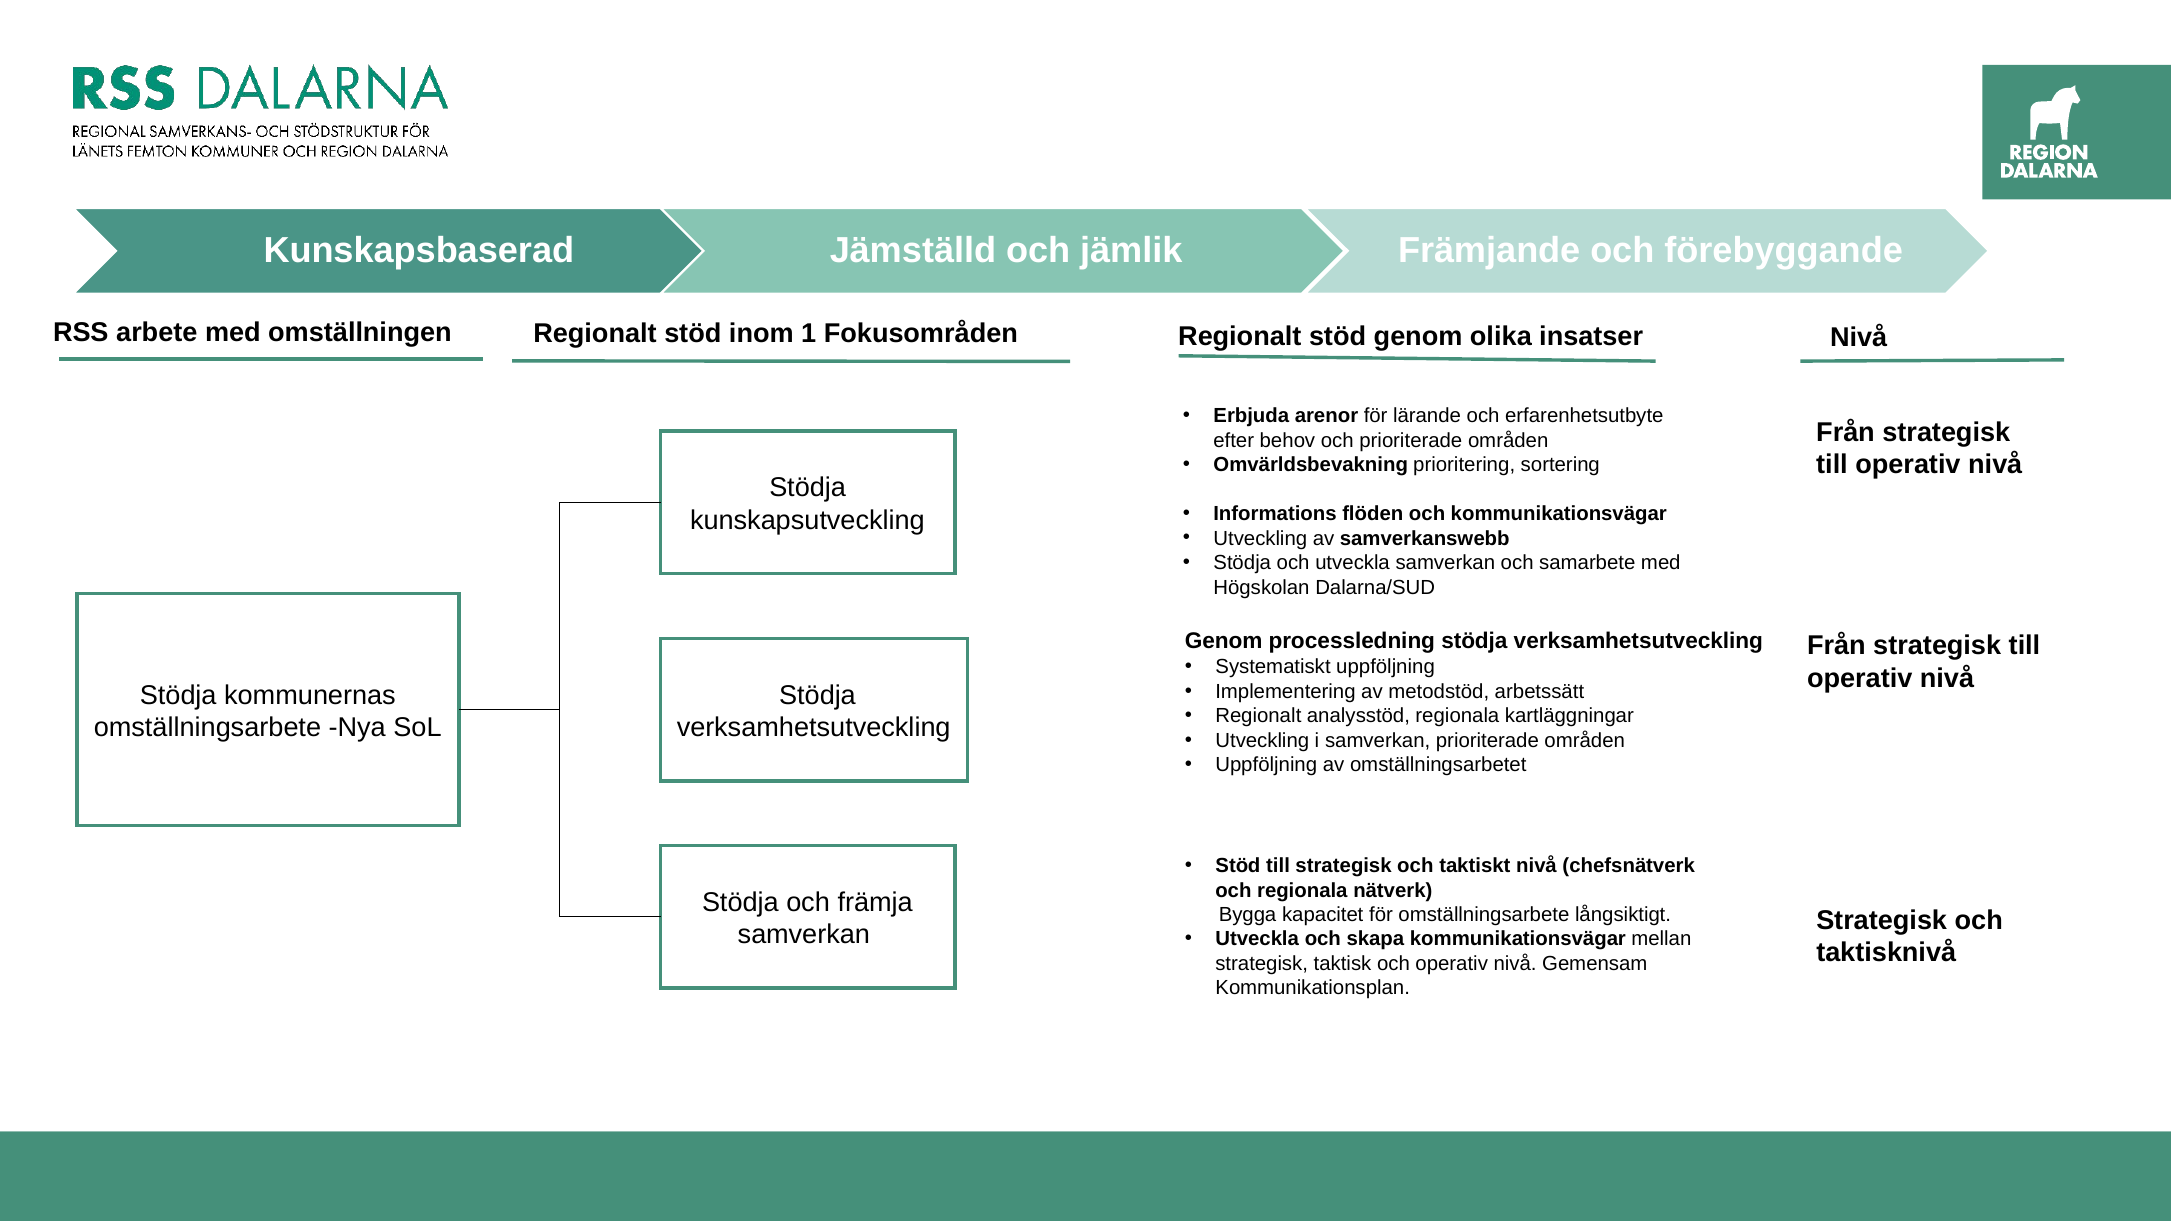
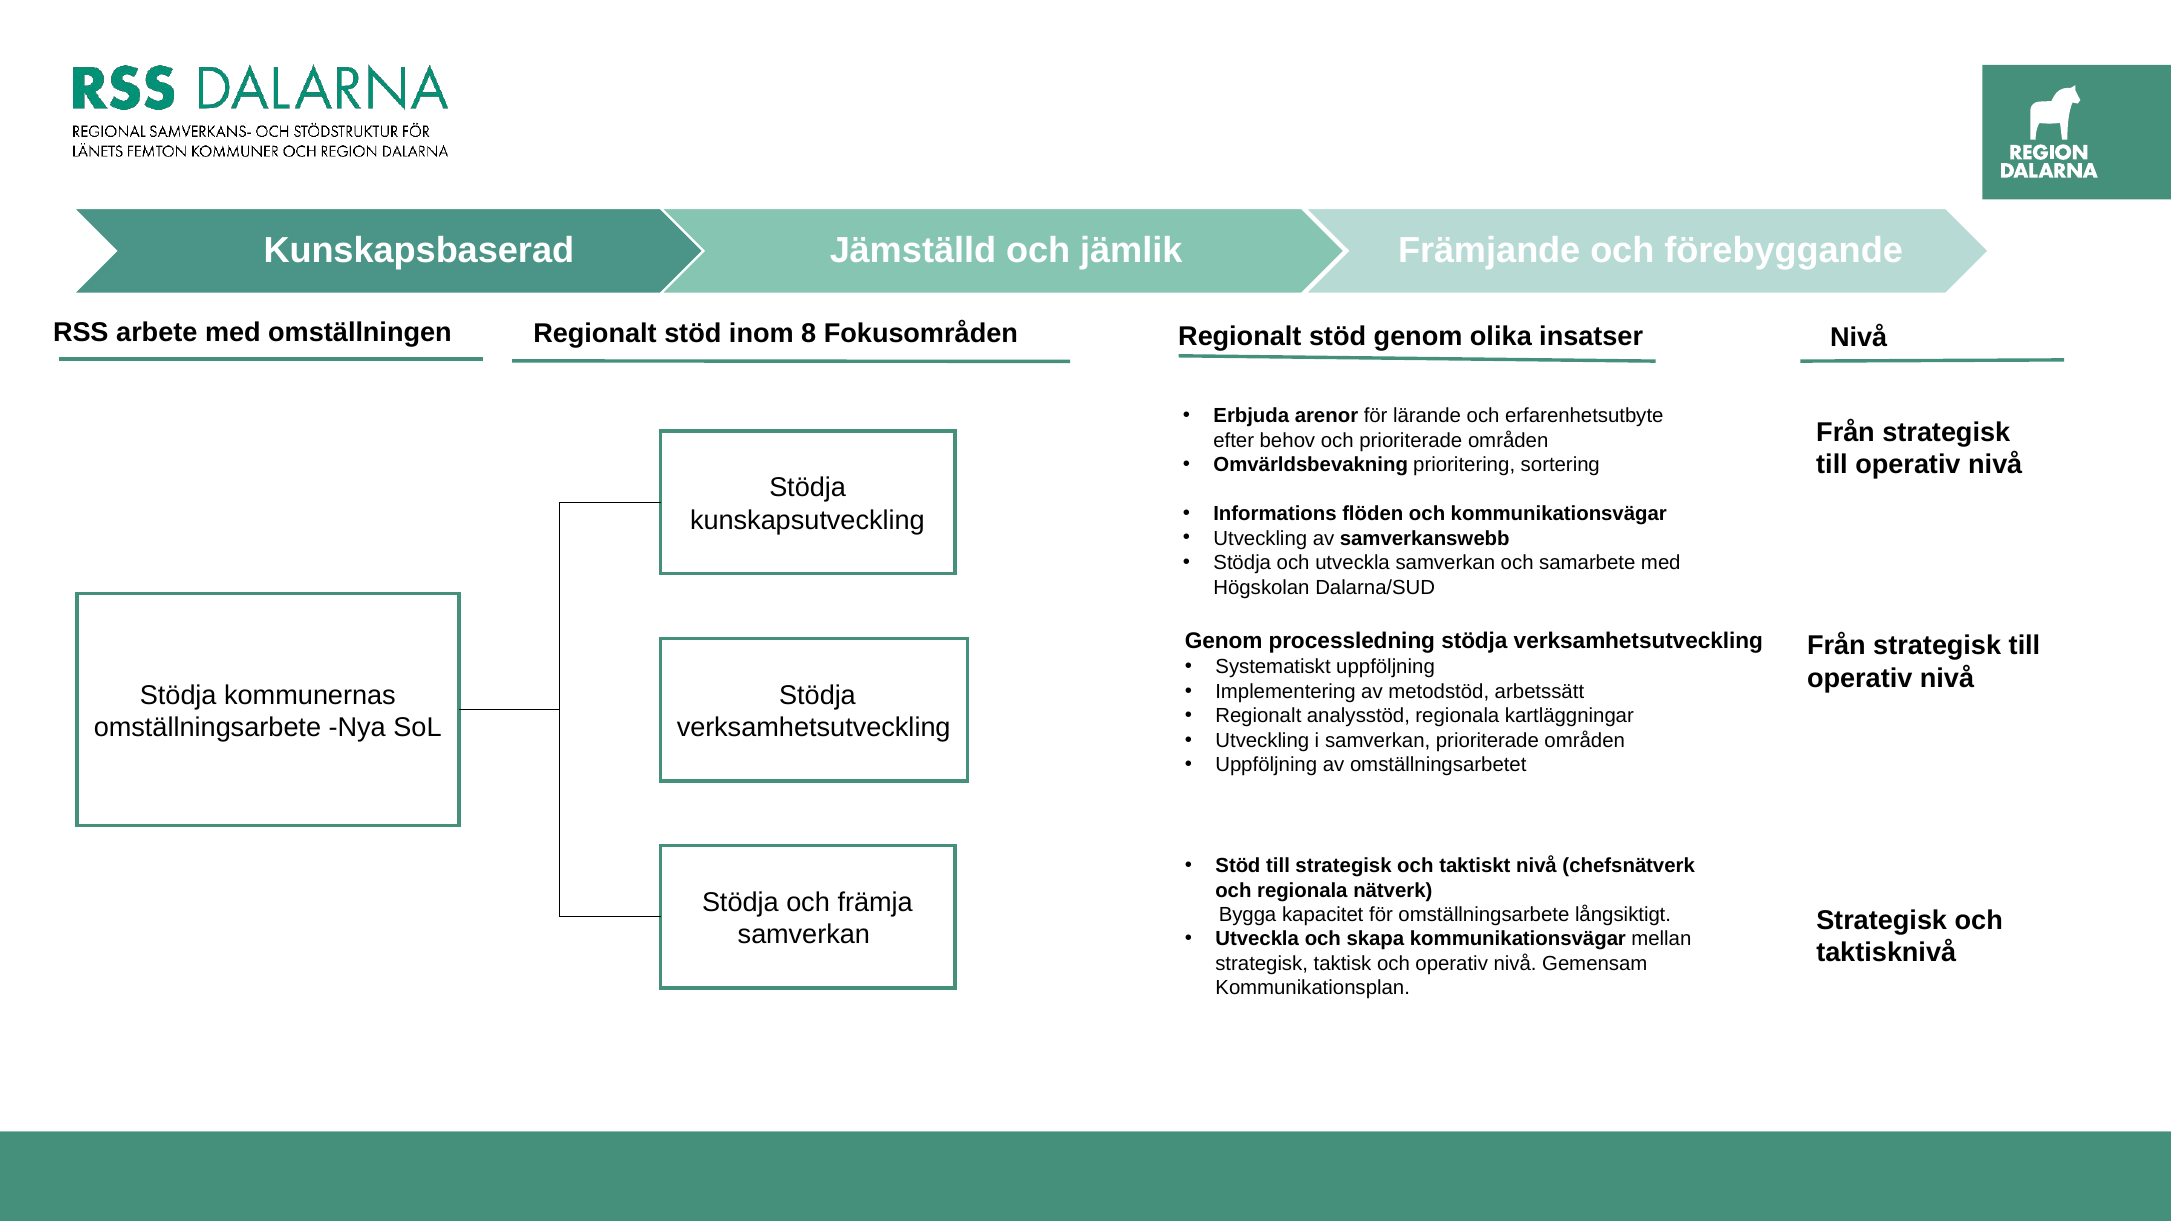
1: 1 -> 8
